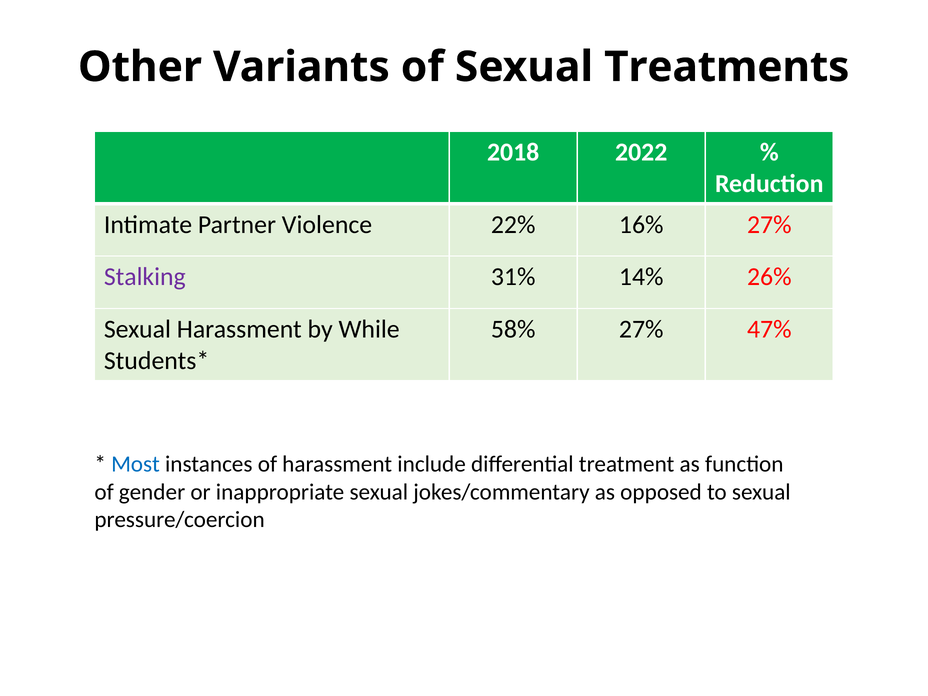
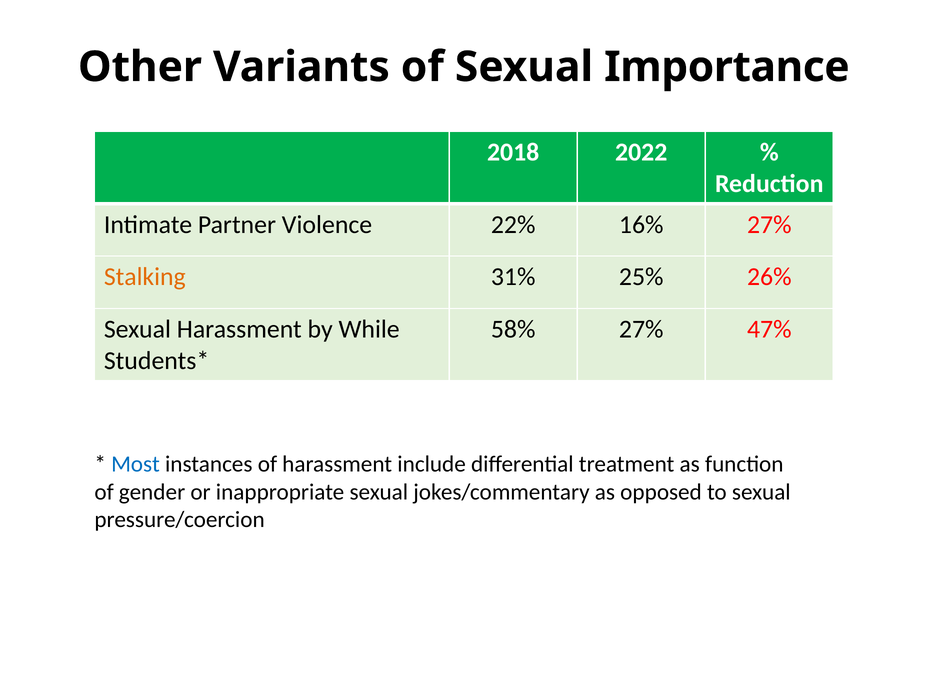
Treatments: Treatments -> Importance
Stalking colour: purple -> orange
14%: 14% -> 25%
